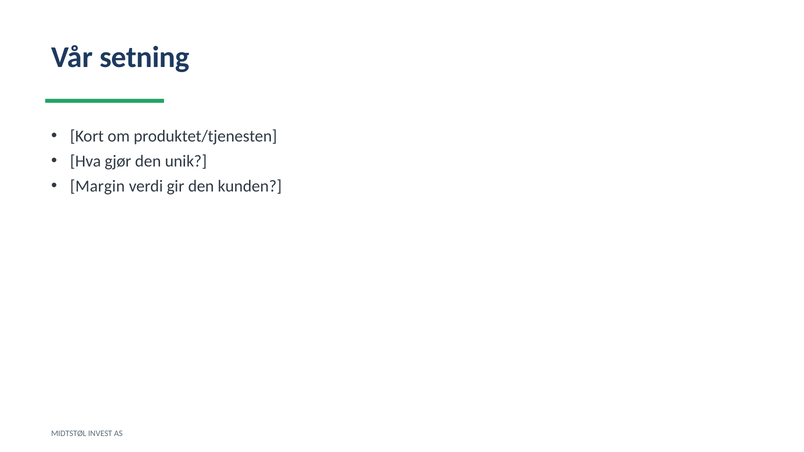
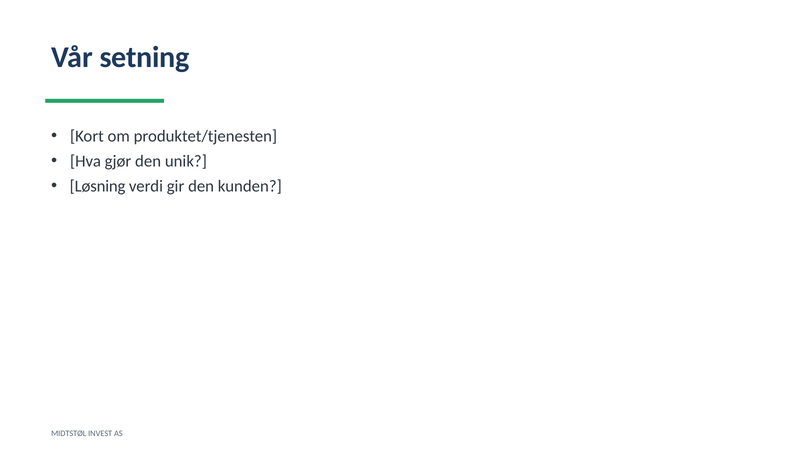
Margin: Margin -> Løsning
